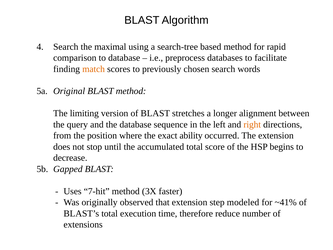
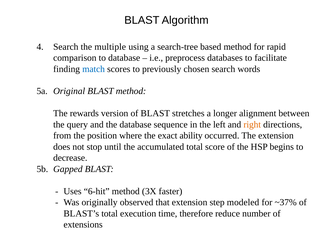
maximal: maximal -> multiple
match colour: orange -> blue
limiting: limiting -> rewards
7-hit: 7-hit -> 6-hit
~41%: ~41% -> ~37%
